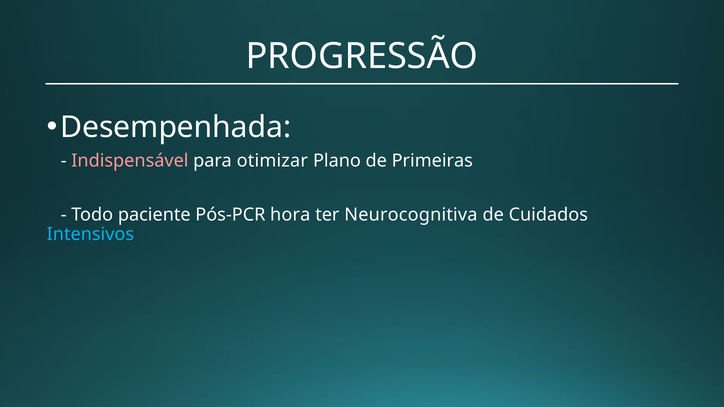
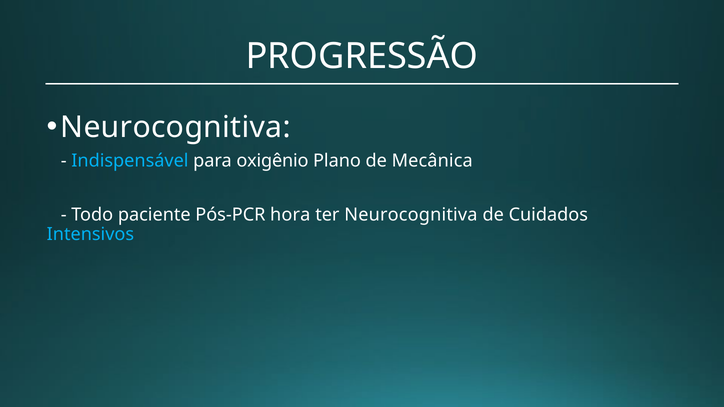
Desempenhada at (176, 127): Desempenhada -> Neurocognitiva
Indispensável colour: pink -> light blue
otimizar: otimizar -> oxigênio
Primeiras: Primeiras -> Mecânica
